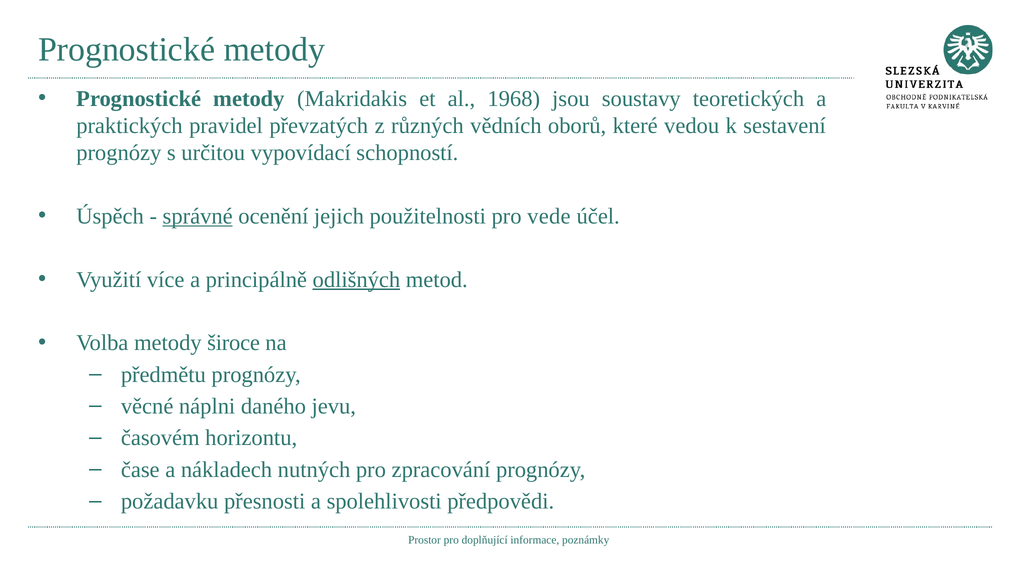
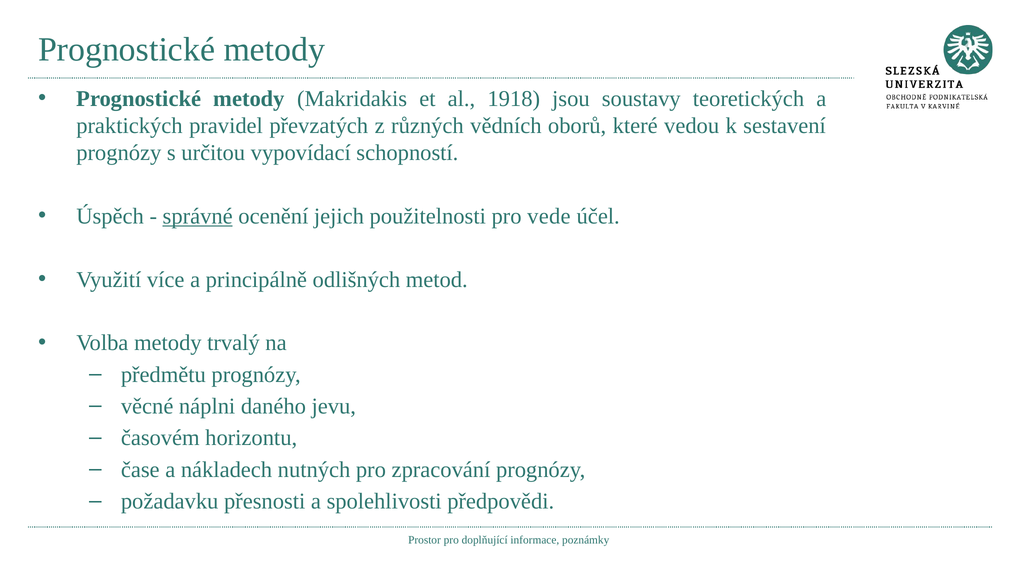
1968: 1968 -> 1918
odlišných underline: present -> none
široce: široce -> trvalý
